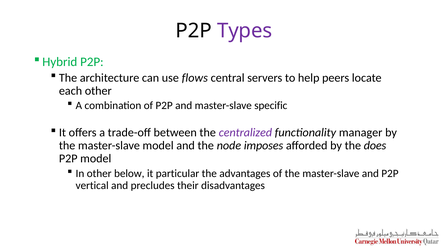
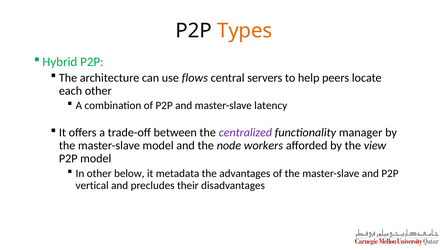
Types colour: purple -> orange
specific: specific -> latency
imposes: imposes -> workers
does: does -> view
particular: particular -> metadata
